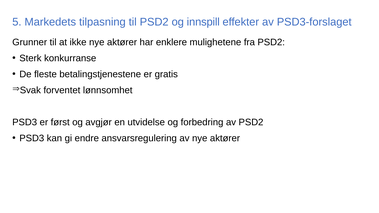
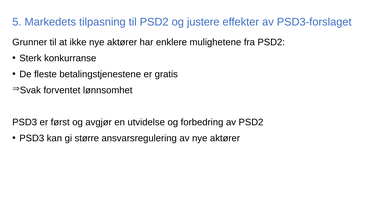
innspill: innspill -> justere
endre: endre -> større
